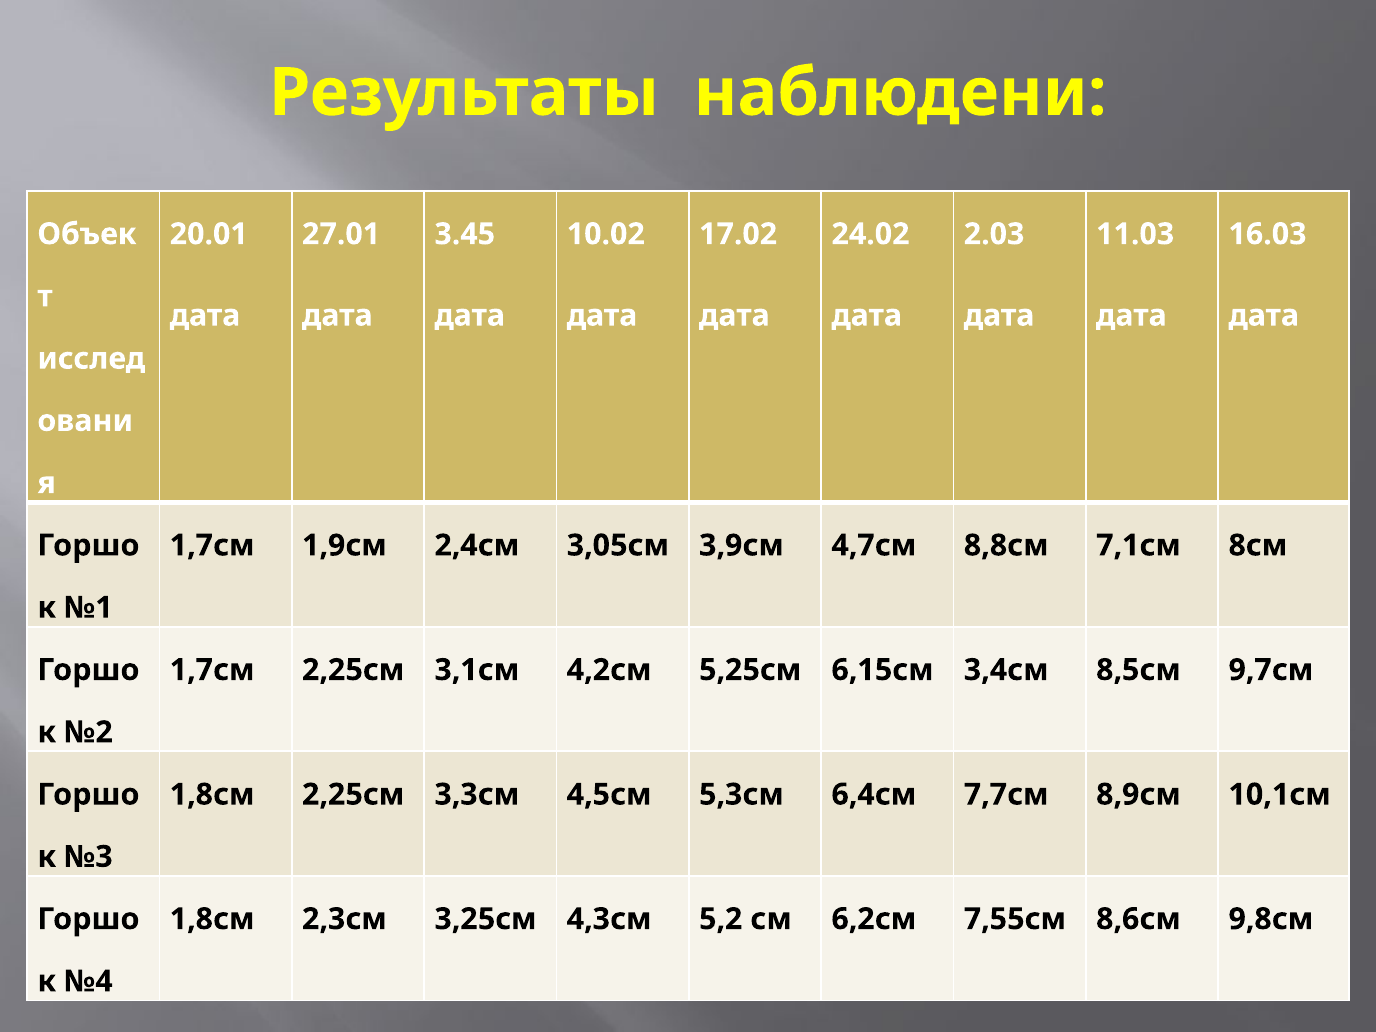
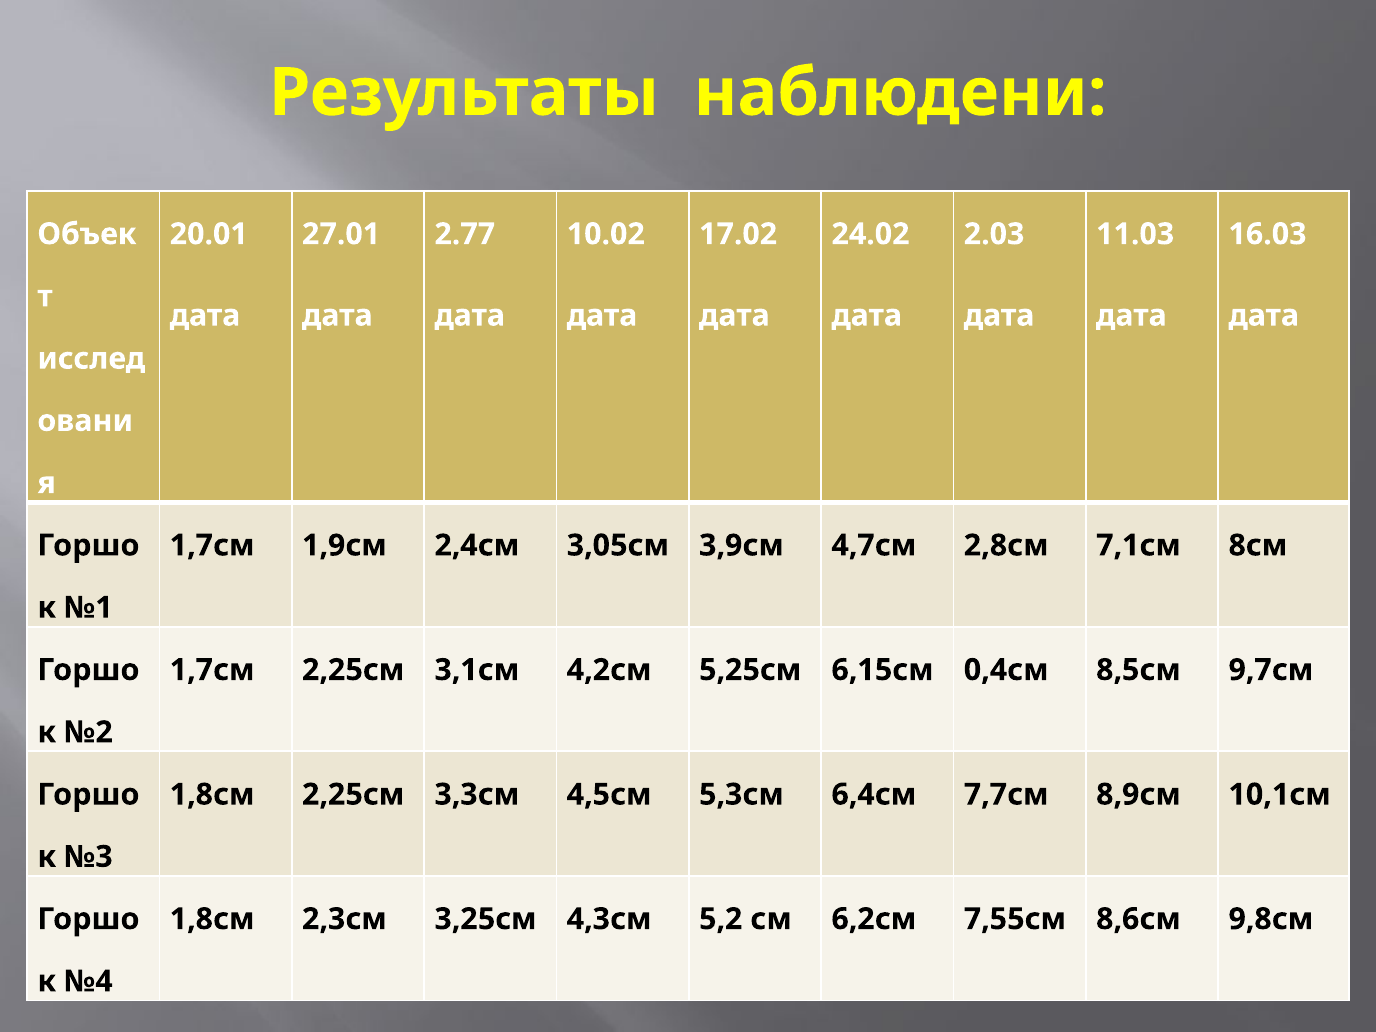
3.45: 3.45 -> 2.77
8,8см: 8,8см -> 2,8см
3,4см: 3,4см -> 0,4см
